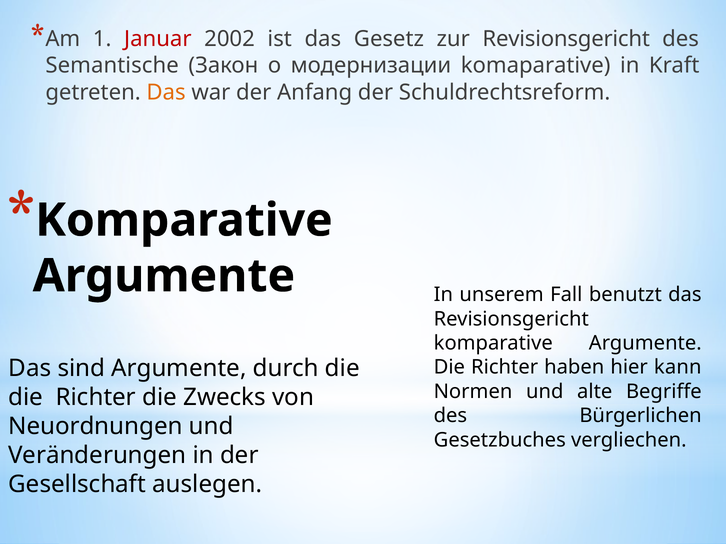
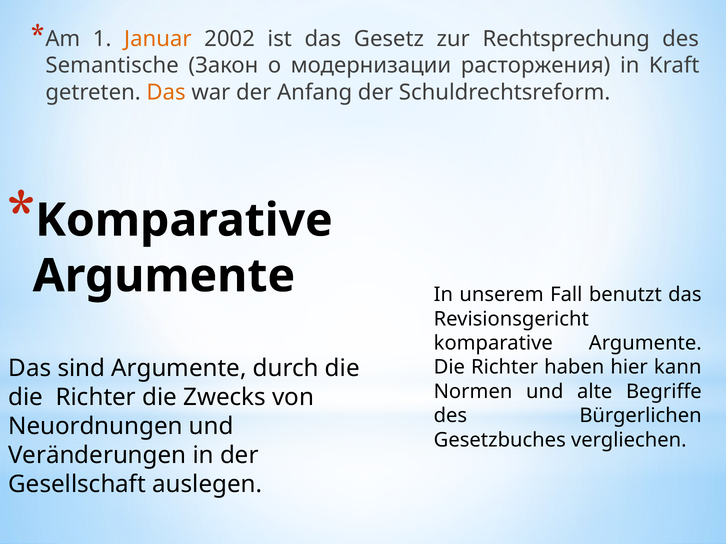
Januar colour: red -> orange
zur Revisionsgericht: Revisionsgericht -> Rechtsprechung
komaparative: komaparative -> расторжения
